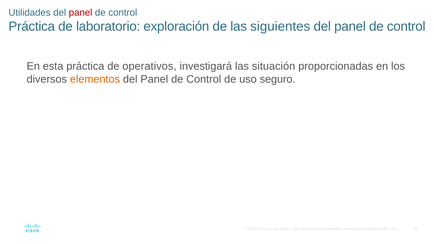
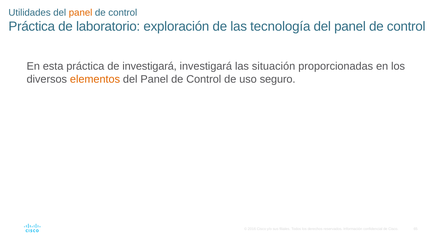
panel at (81, 13) colour: red -> orange
siguientes: siguientes -> tecnología
de operativos: operativos -> investigará
